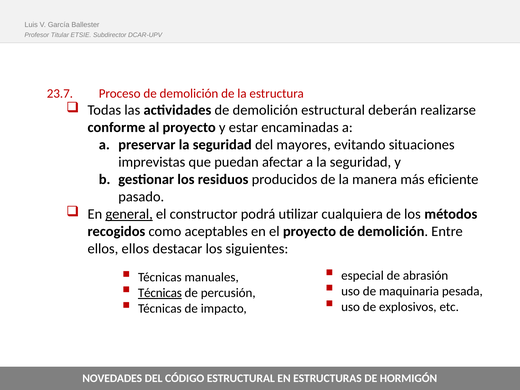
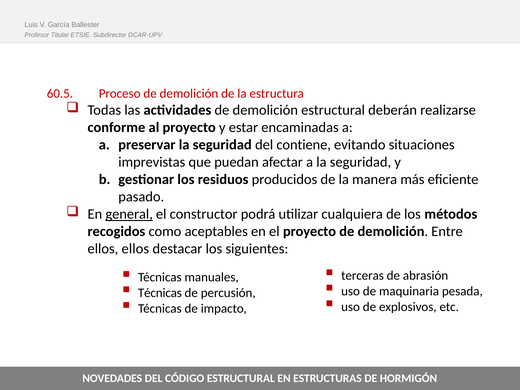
23.7: 23.7 -> 60.5
mayores: mayores -> contiene
especial: especial -> terceras
Técnicas at (160, 293) underline: present -> none
